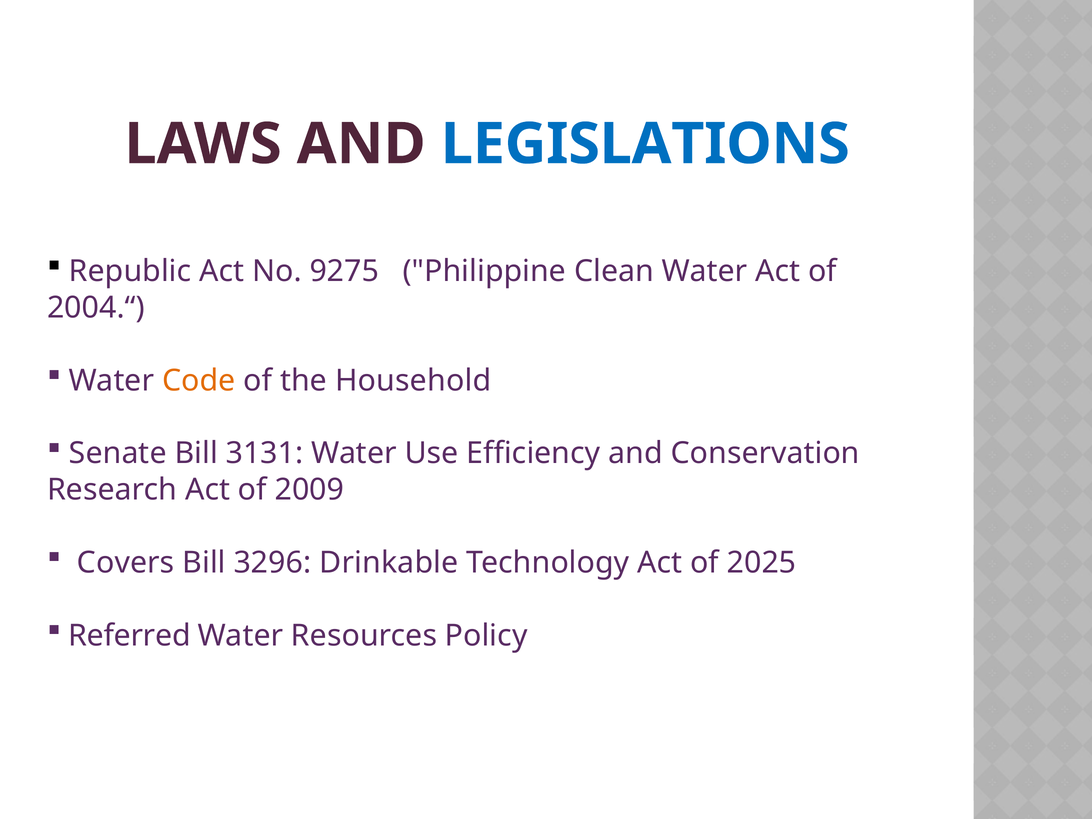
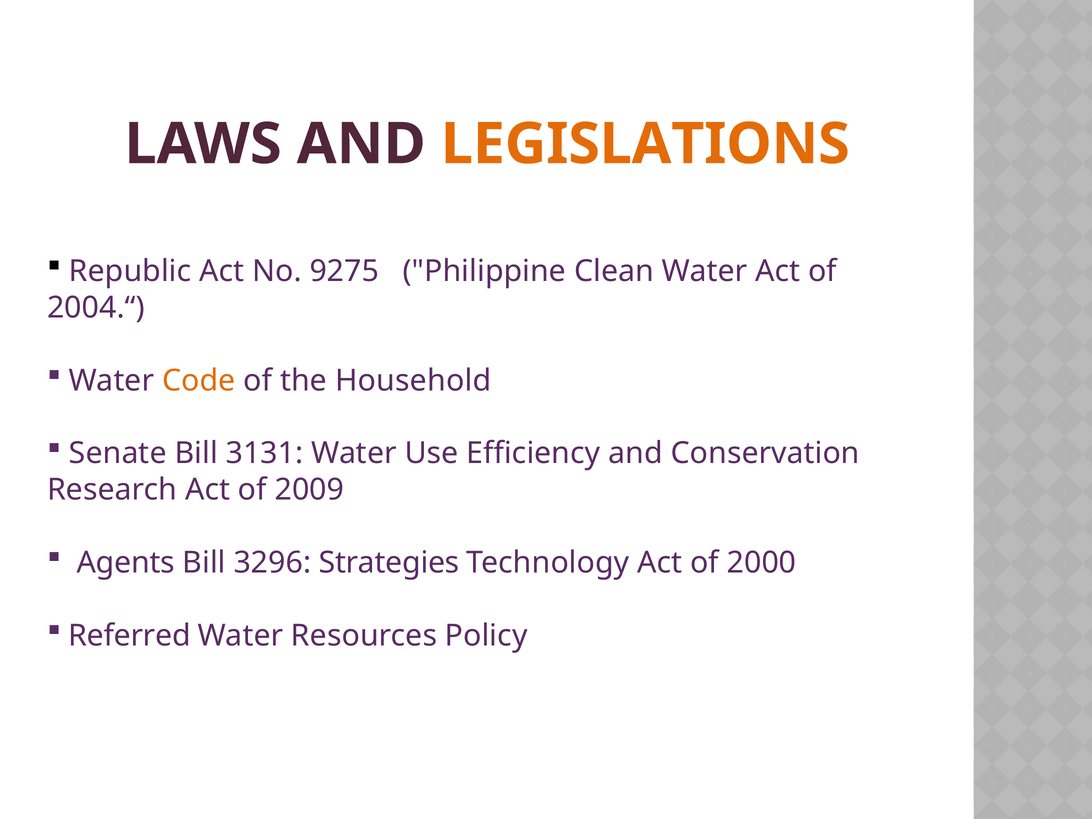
LEGISLATIONS colour: blue -> orange
Covers: Covers -> Agents
Drinkable: Drinkable -> Strategies
2025: 2025 -> 2000
